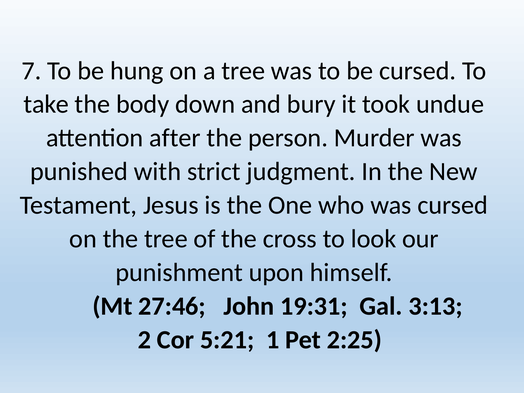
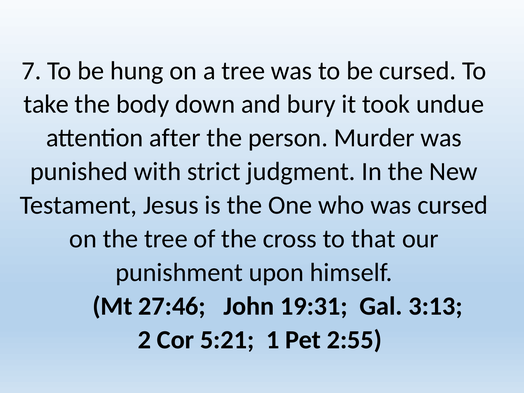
look: look -> that
2:25: 2:25 -> 2:55
